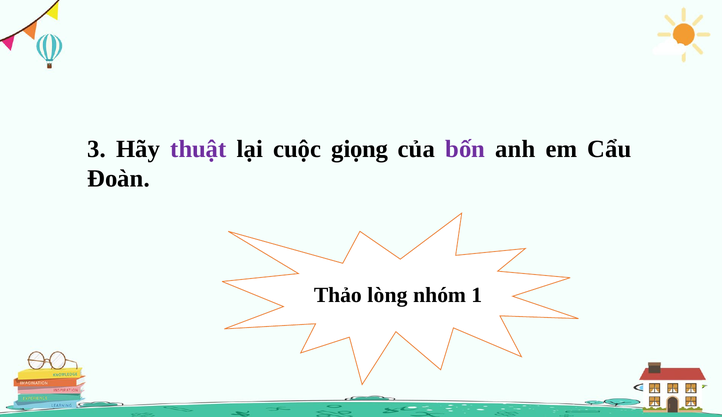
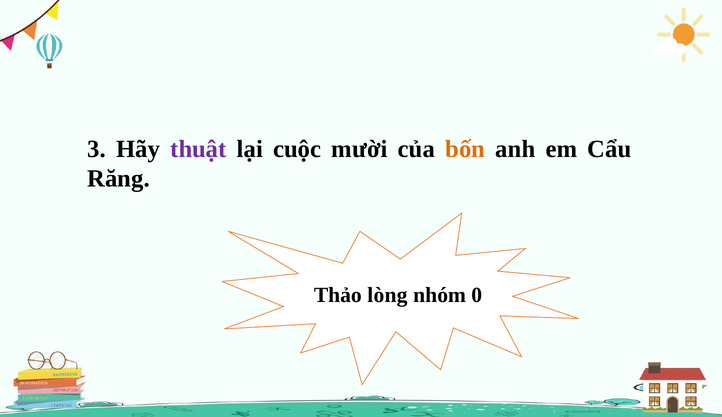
giọng: giọng -> mười
bốn colour: purple -> orange
Đoàn: Đoàn -> Răng
1: 1 -> 0
